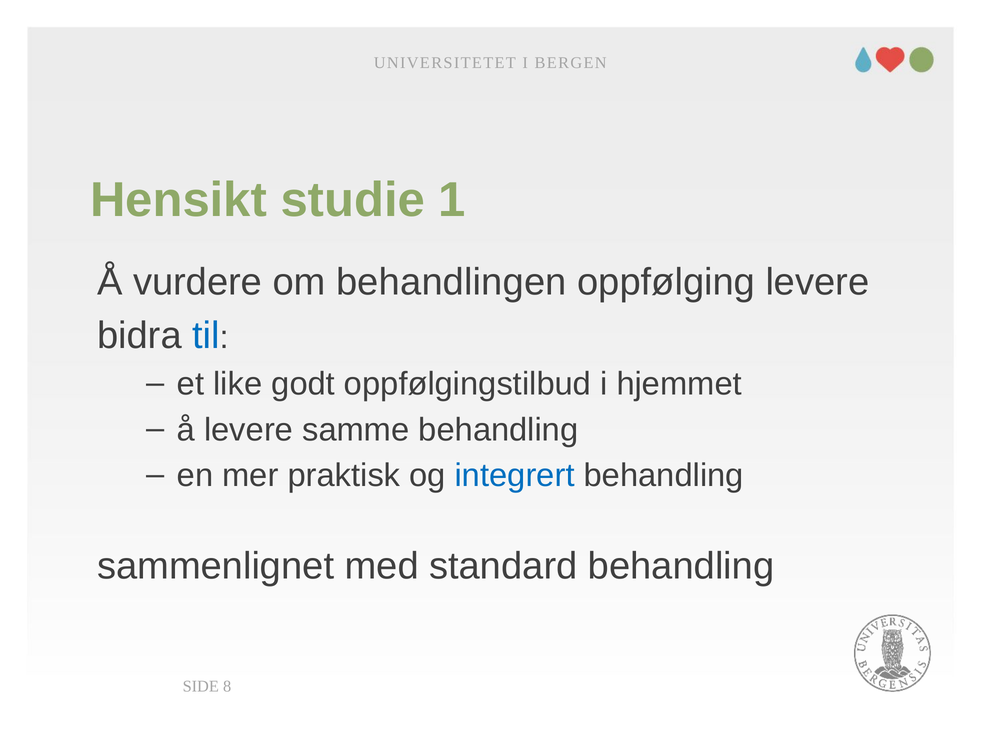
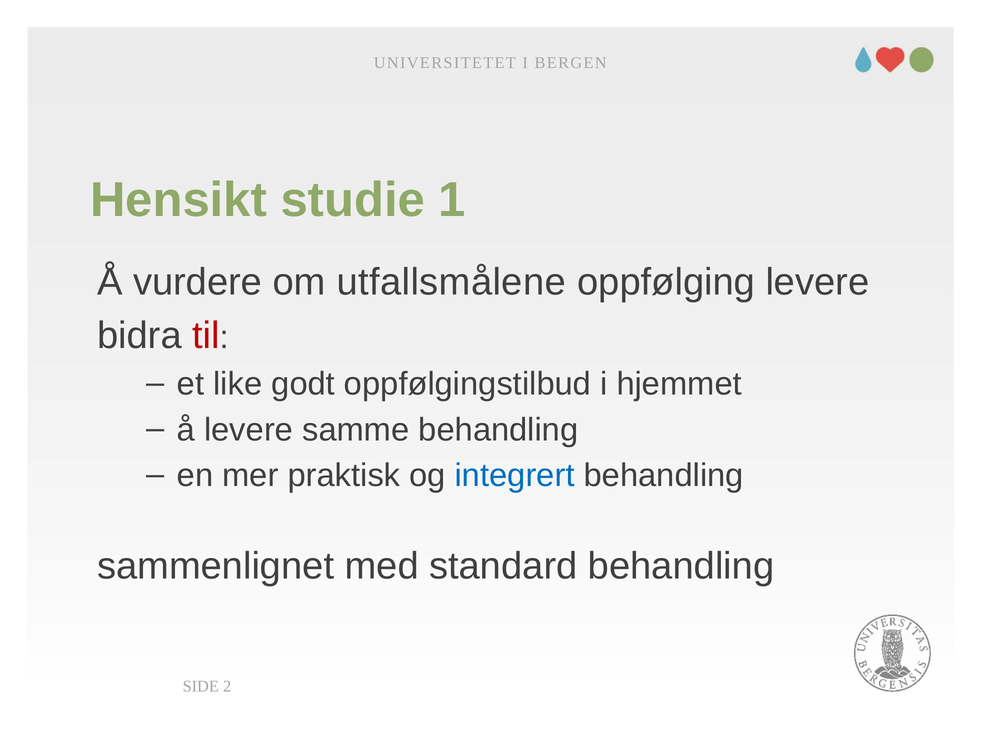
behandlingen: behandlingen -> utfallsmålene
til colour: blue -> red
8: 8 -> 2
